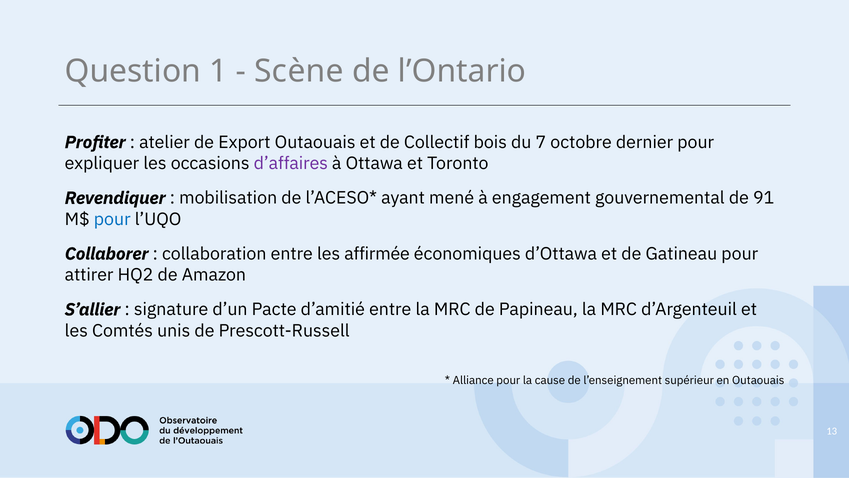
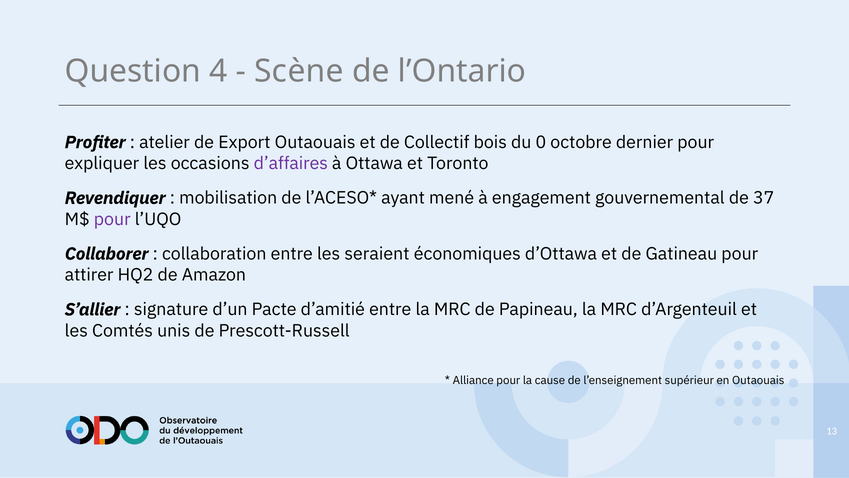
1: 1 -> 4
7: 7 -> 0
91: 91 -> 37
pour at (112, 219) colour: blue -> purple
affirmée: affirmée -> seraient
